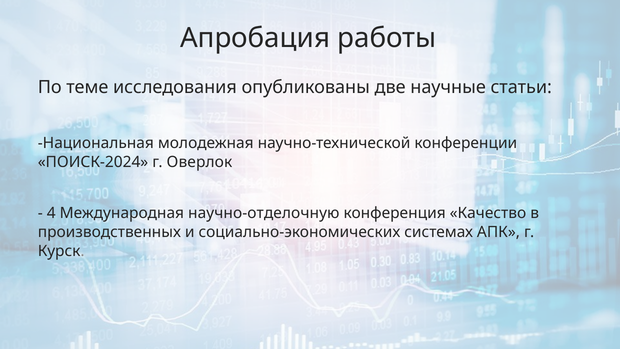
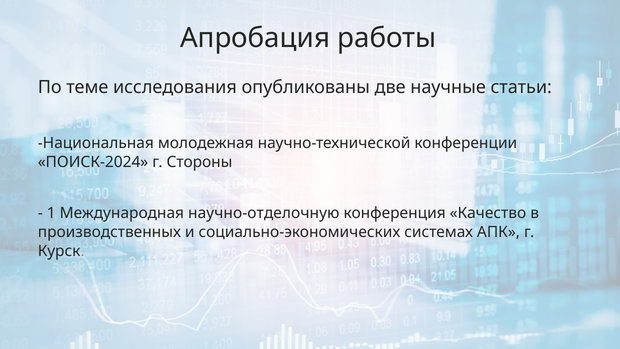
Оверлок: Оверлок -> Стороны
4: 4 -> 1
